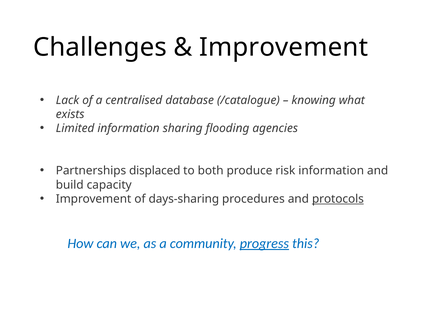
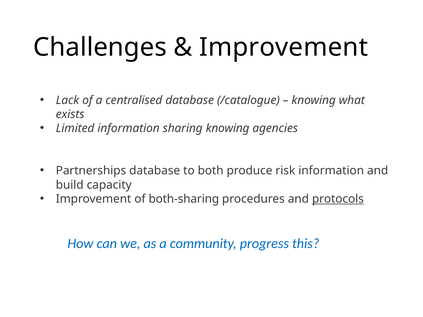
sharing flooding: flooding -> knowing
Partnerships displaced: displaced -> database
days-sharing: days-sharing -> both-sharing
progress underline: present -> none
